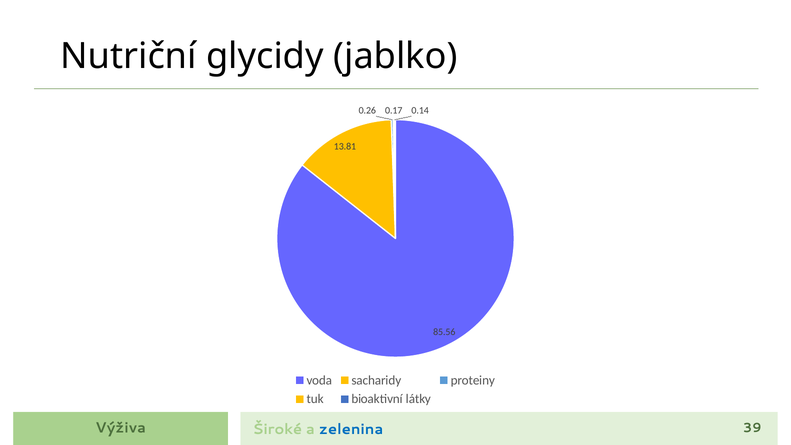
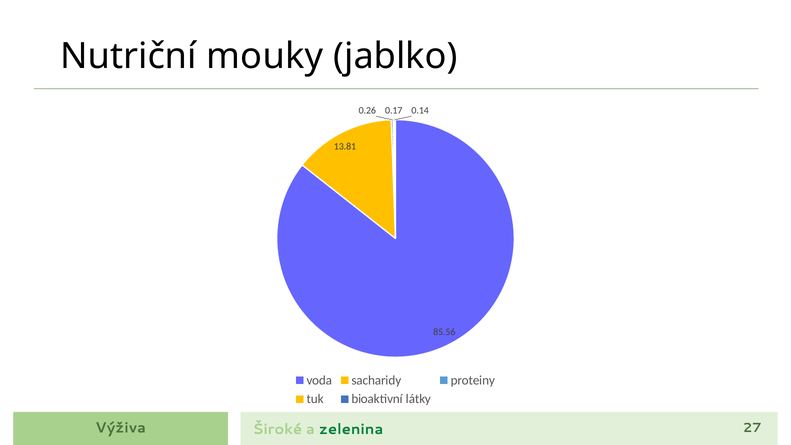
glycidy: glycidy -> mouky
39: 39 -> 27
zelenina colour: blue -> green
